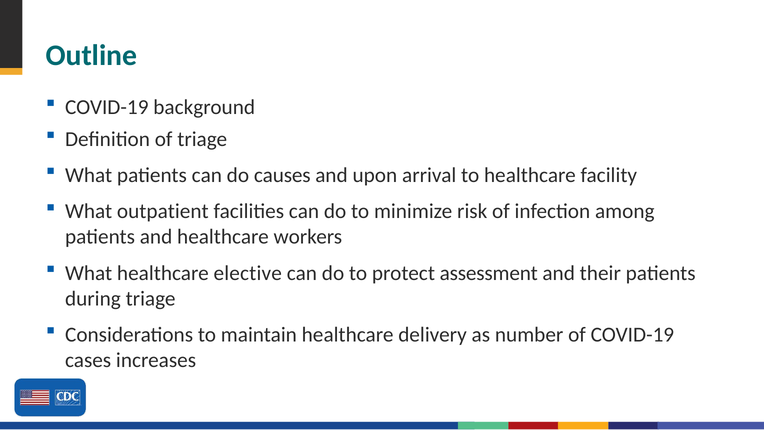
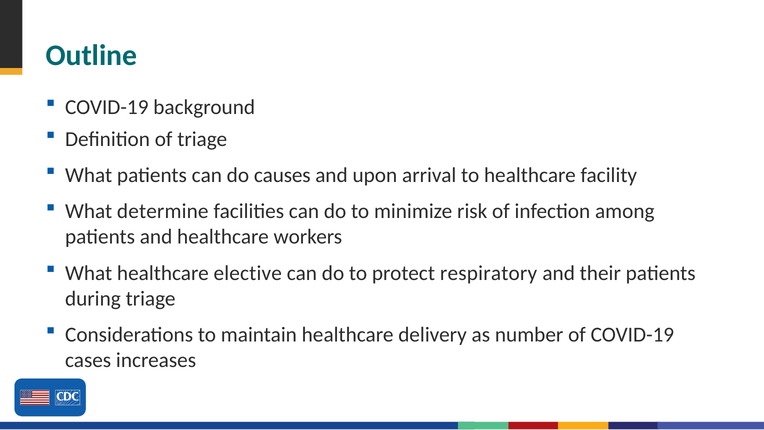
outpatient: outpatient -> determine
assessment: assessment -> respiratory
